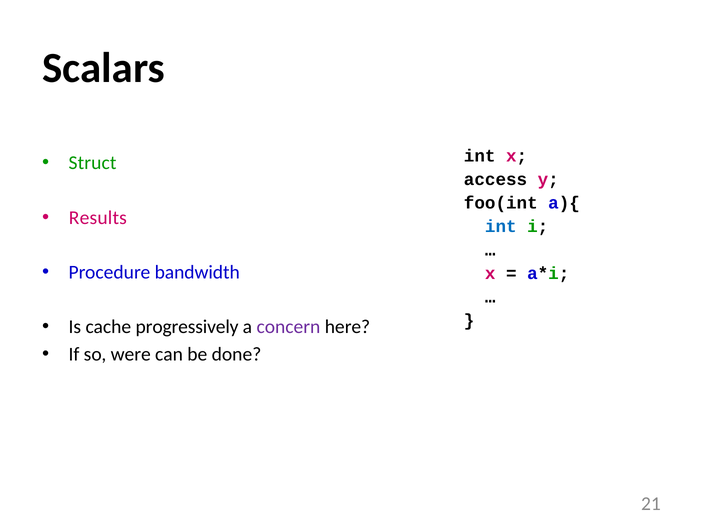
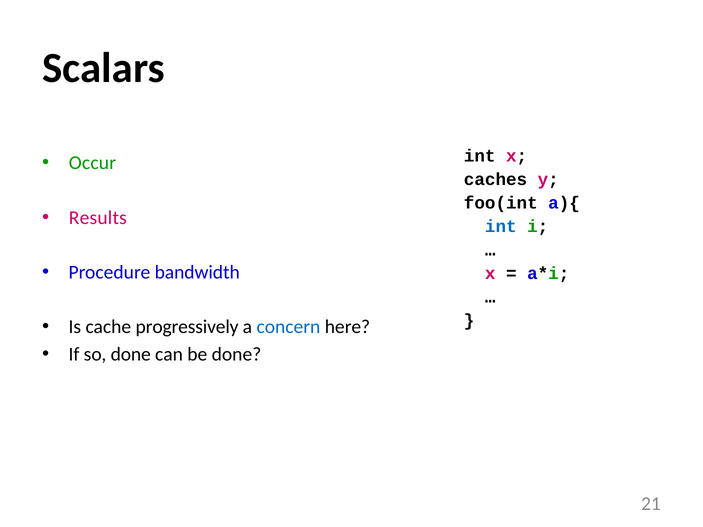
Struct: Struct -> Occur
access: access -> caches
concern colour: purple -> blue
so were: were -> done
